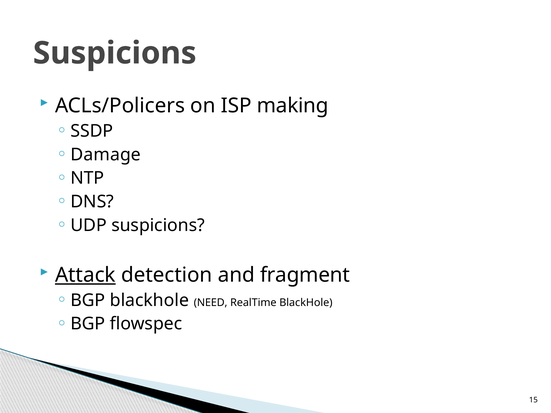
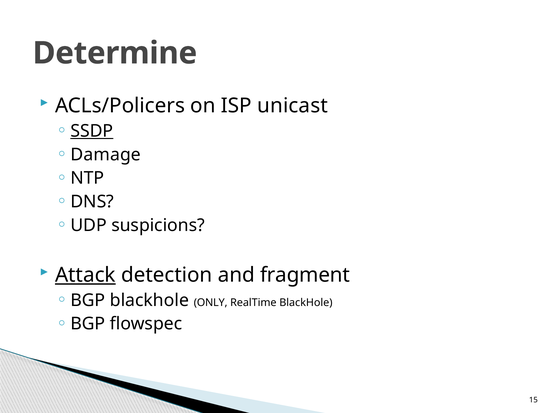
Suspicions at (115, 53): Suspicions -> Determine
making: making -> unicast
SSDP underline: none -> present
NEED: NEED -> ONLY
